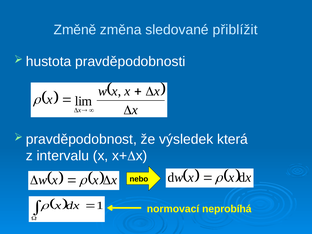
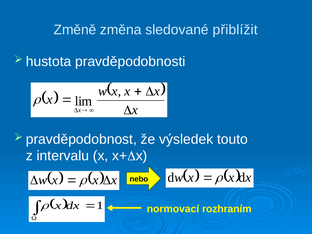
která: která -> touto
neprobíhá: neprobíhá -> rozhraním
